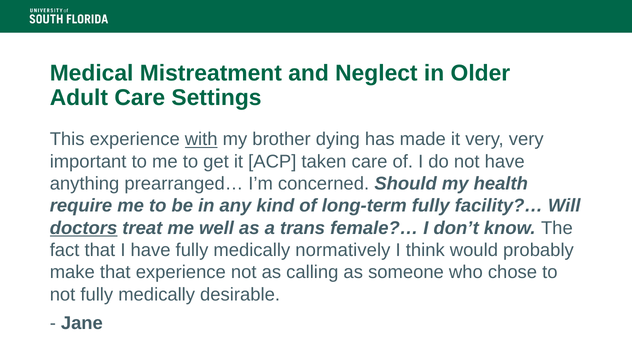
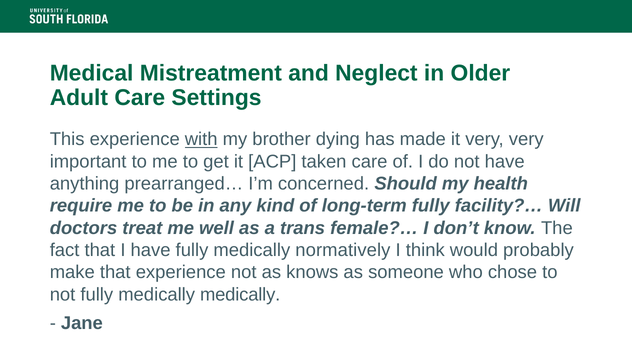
doctors underline: present -> none
calling: calling -> knows
medically desirable: desirable -> medically
